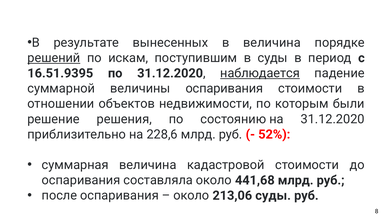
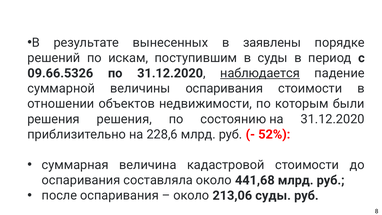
в величина: величина -> заявлены
решений underline: present -> none
16.51.9395: 16.51.9395 -> 09.66.5326
решение at (53, 119): решение -> решения
